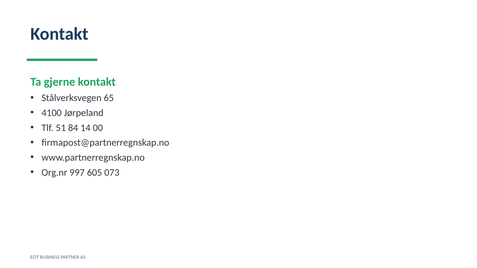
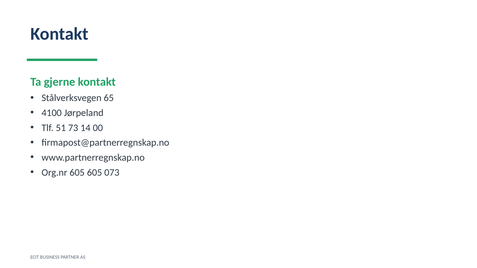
84: 84 -> 73
Org.nr 997: 997 -> 605
